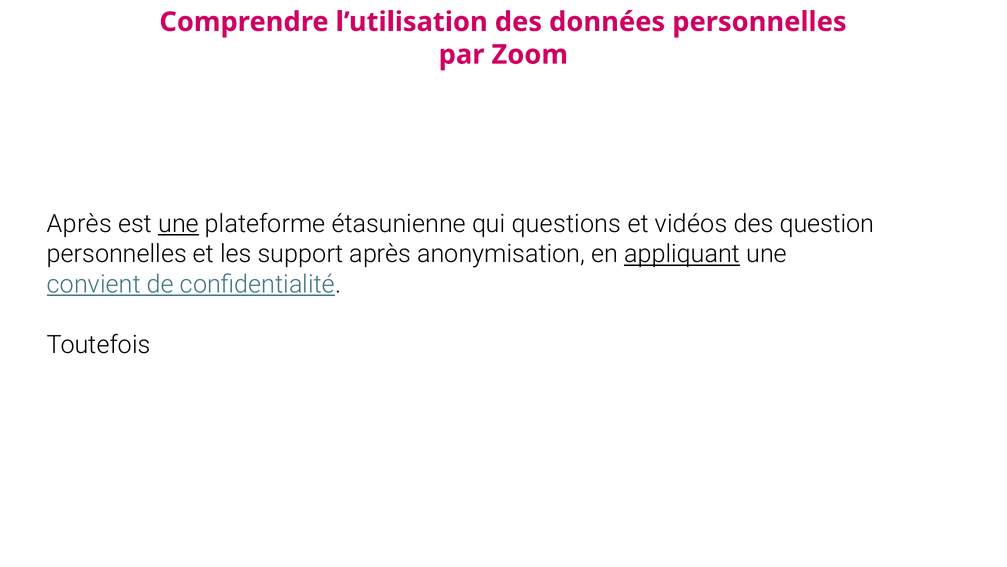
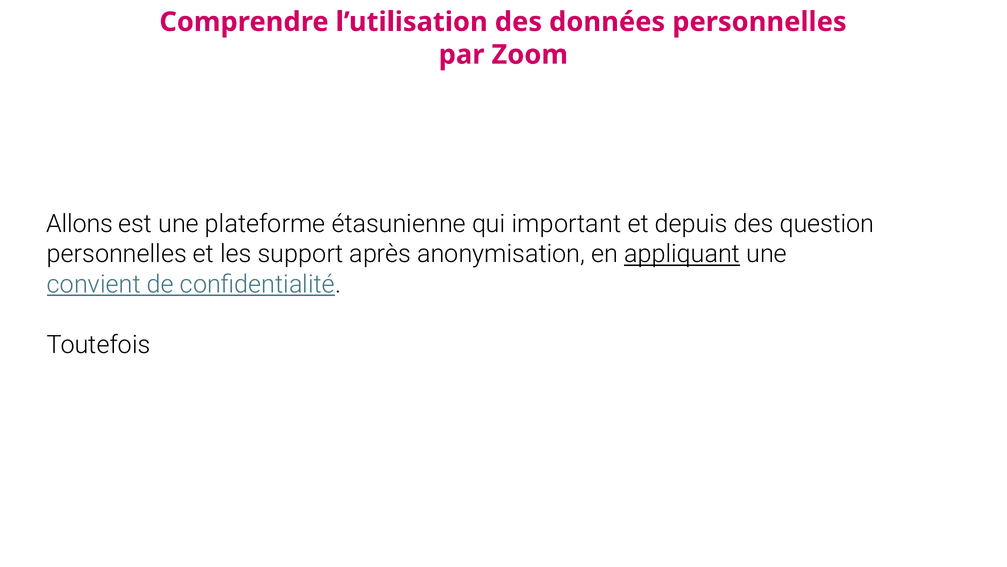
Après at (79, 224): Après -> Allons
une at (179, 224) underline: present -> none
questions: questions -> important
vidéos: vidéos -> depuis
